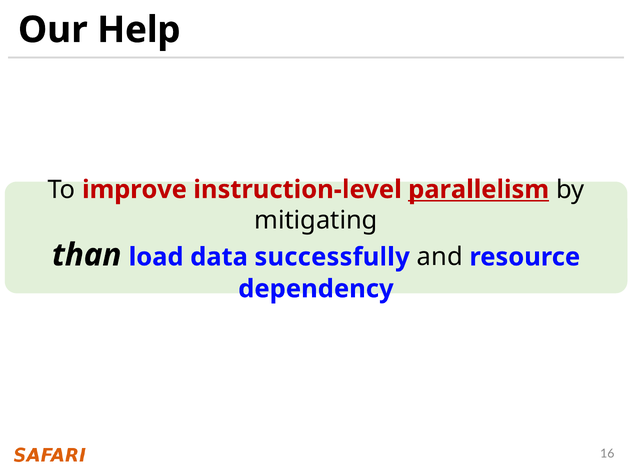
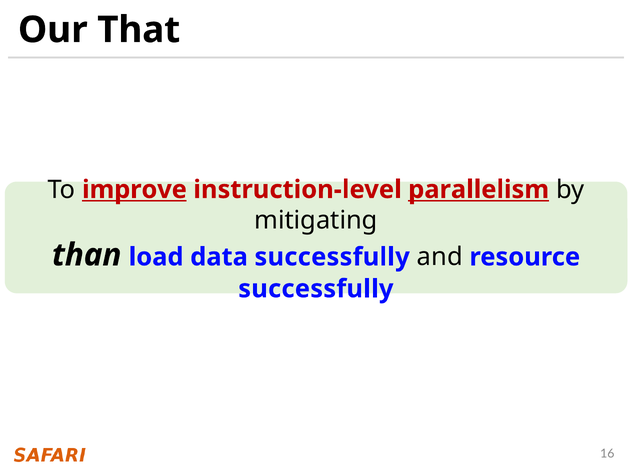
Help: Help -> That
improve underline: none -> present
dependency at (316, 289): dependency -> successfully
